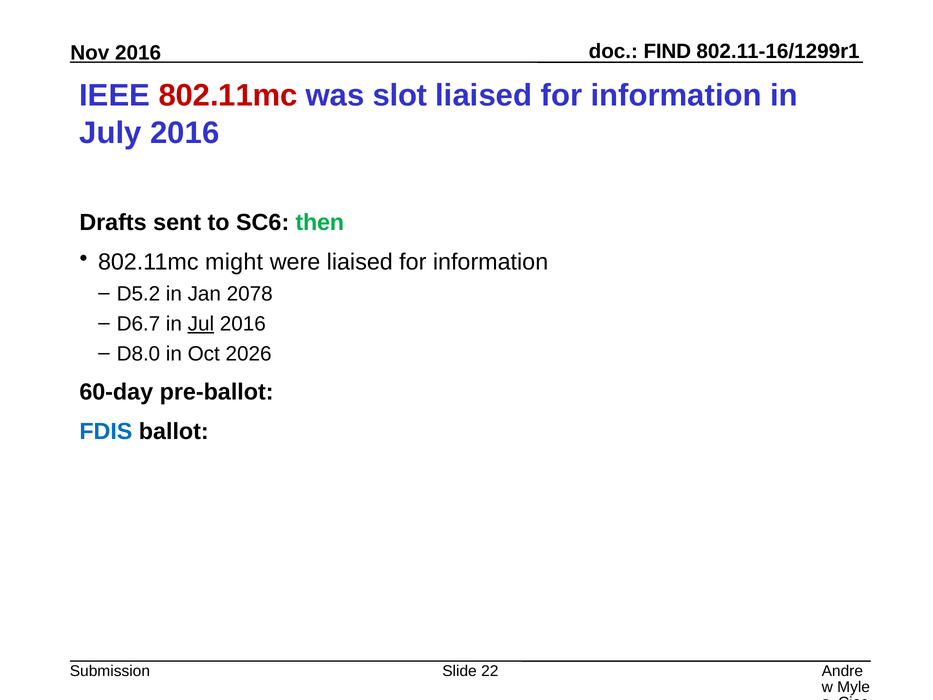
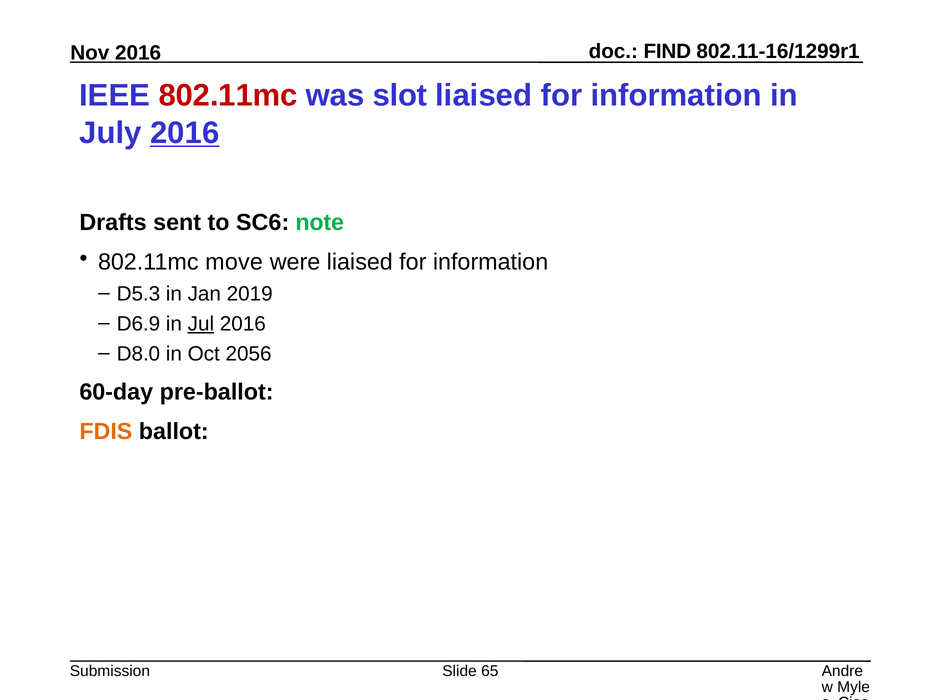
2016 at (185, 133) underline: none -> present
then: then -> note
might: might -> move
D5.2: D5.2 -> D5.3
2078: 2078 -> 2019
D6.7: D6.7 -> D6.9
2026: 2026 -> 2056
FDIS colour: blue -> orange
22: 22 -> 65
